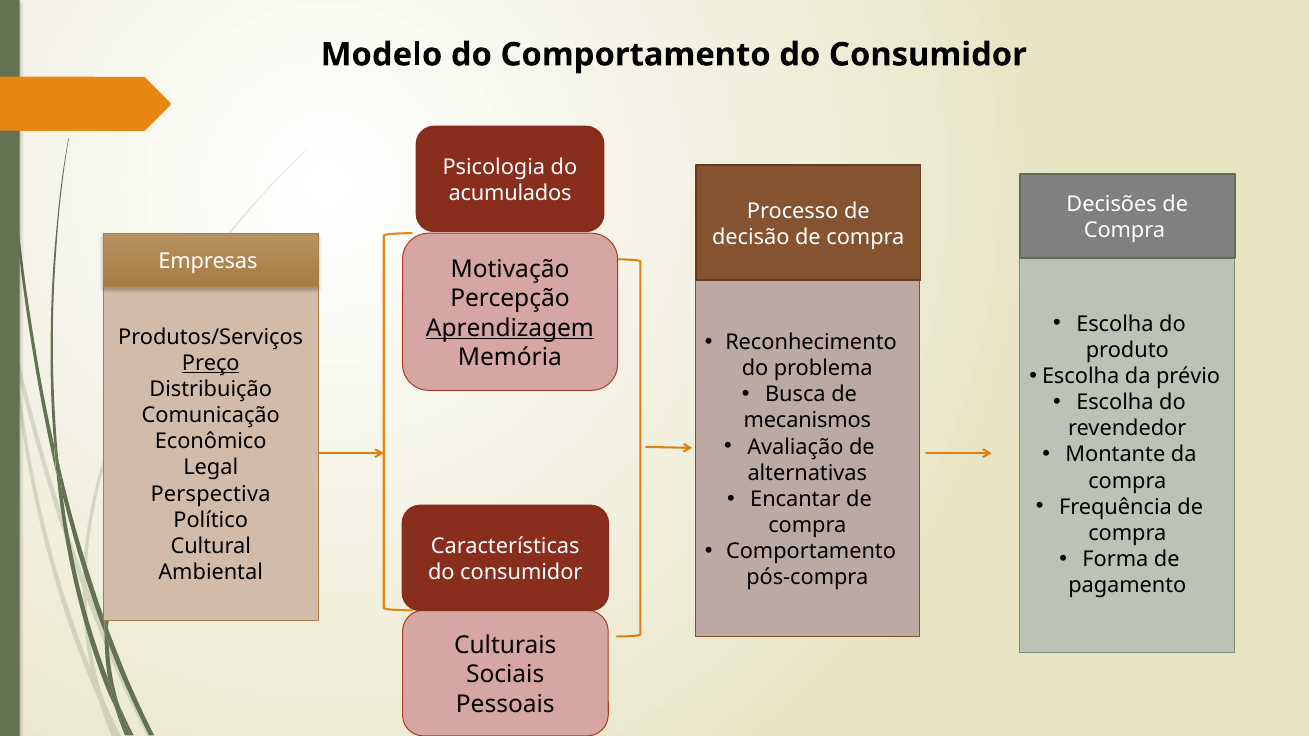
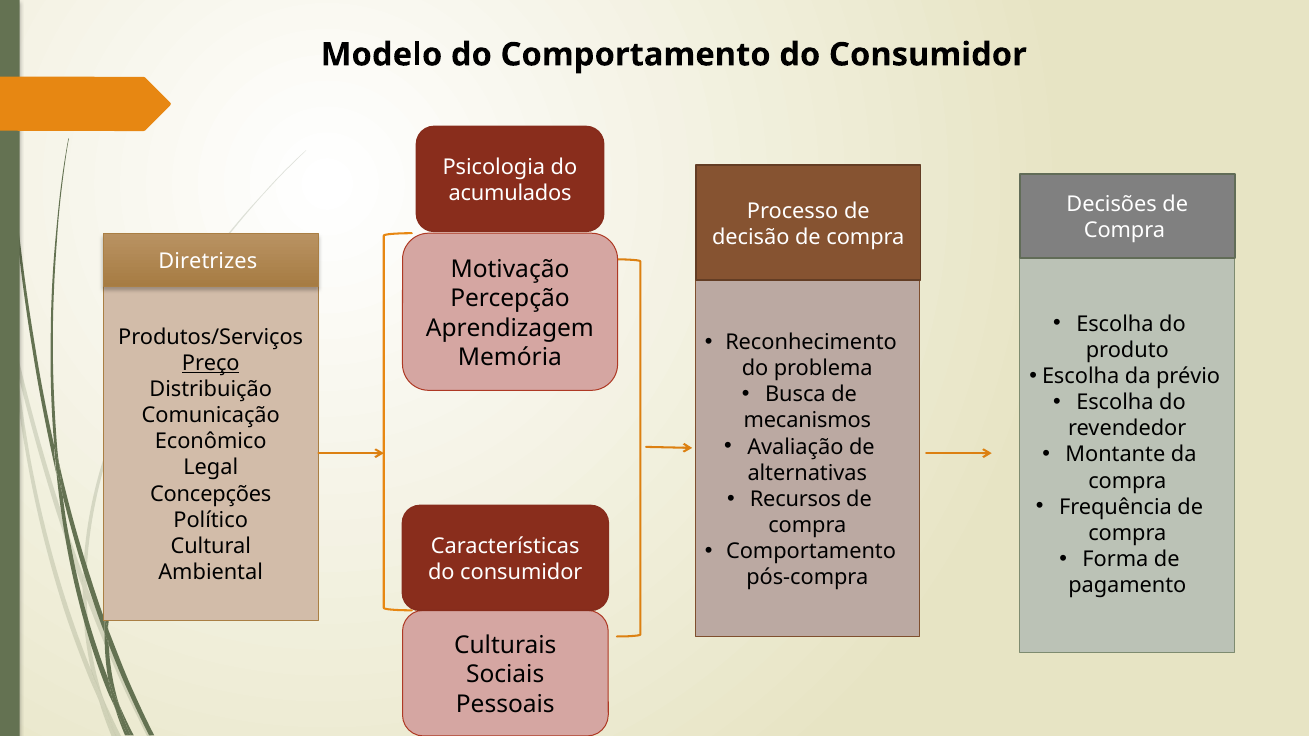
Empresas: Empresas -> Diretrizes
Aprendizagem underline: present -> none
Perspectiva: Perspectiva -> Concepções
Encantar: Encantar -> Recursos
